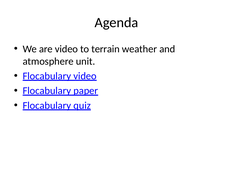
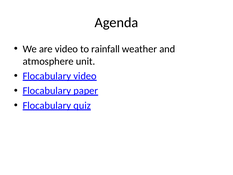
terrain: terrain -> rainfall
